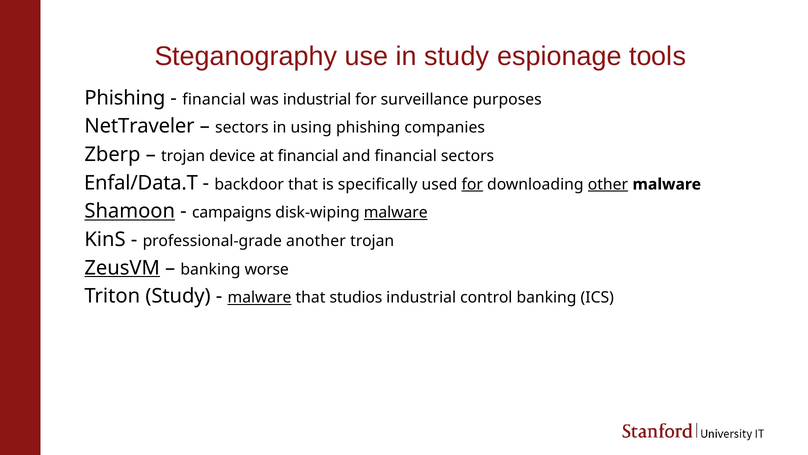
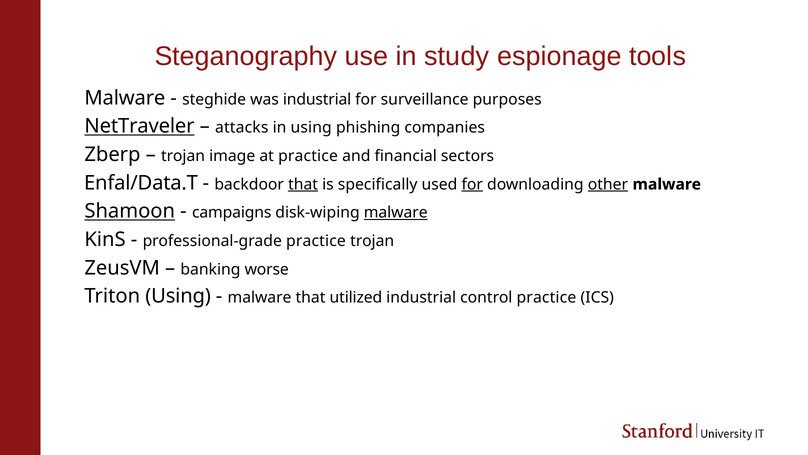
Phishing at (125, 98): Phishing -> Malware
financial at (214, 99): financial -> steghide
NetTraveler underline: none -> present
sectors at (242, 128): sectors -> attacks
device: device -> image
at financial: financial -> practice
that at (303, 184) underline: none -> present
professional-grade another: another -> practice
ZeusVM underline: present -> none
Triton Study: Study -> Using
malware at (260, 297) underline: present -> none
studios: studios -> utilized
control banking: banking -> practice
